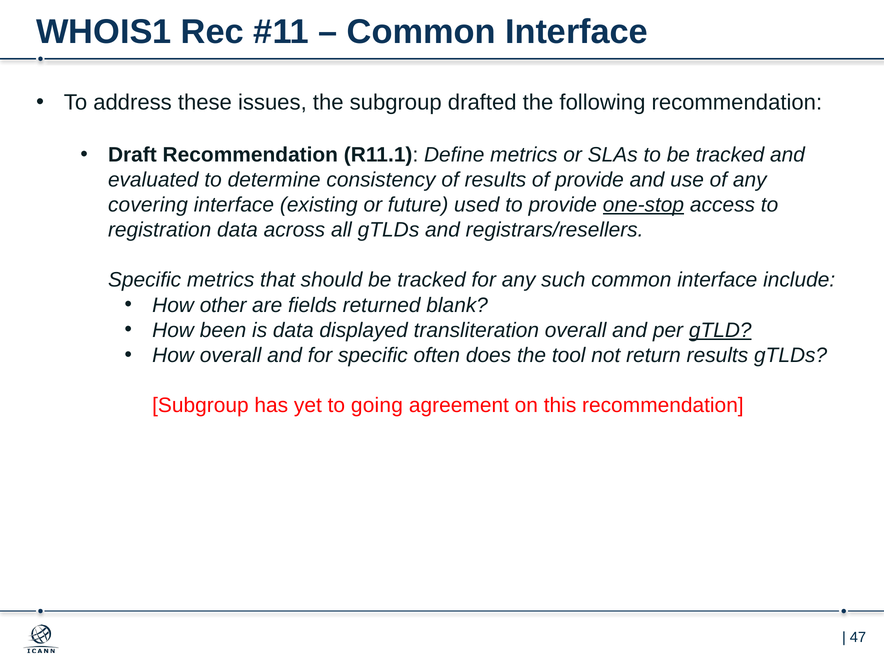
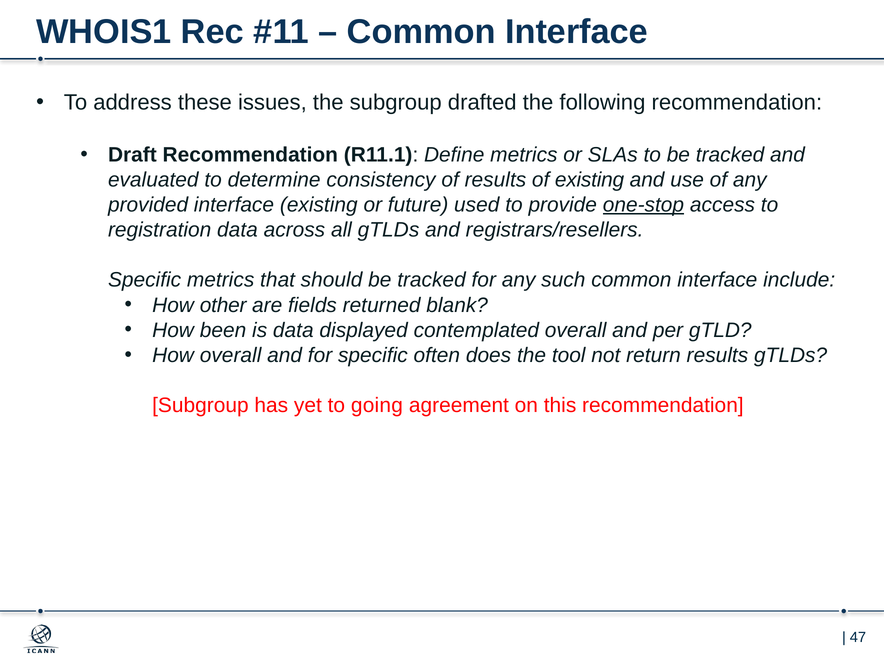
of provide: provide -> existing
covering: covering -> provided
transliteration: transliteration -> contemplated
gTLD underline: present -> none
